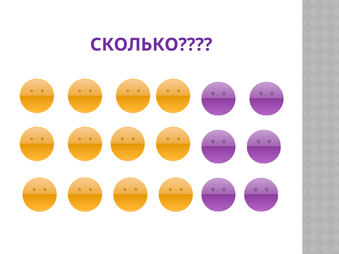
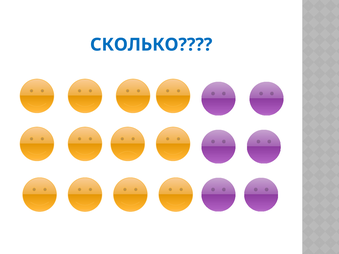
СКОЛЬКО colour: purple -> blue
